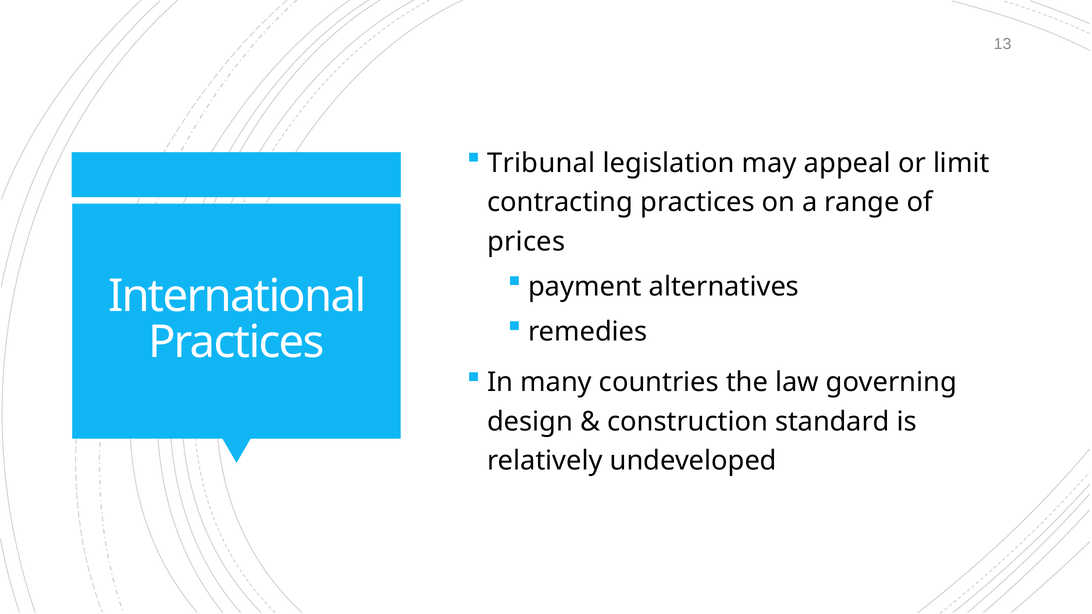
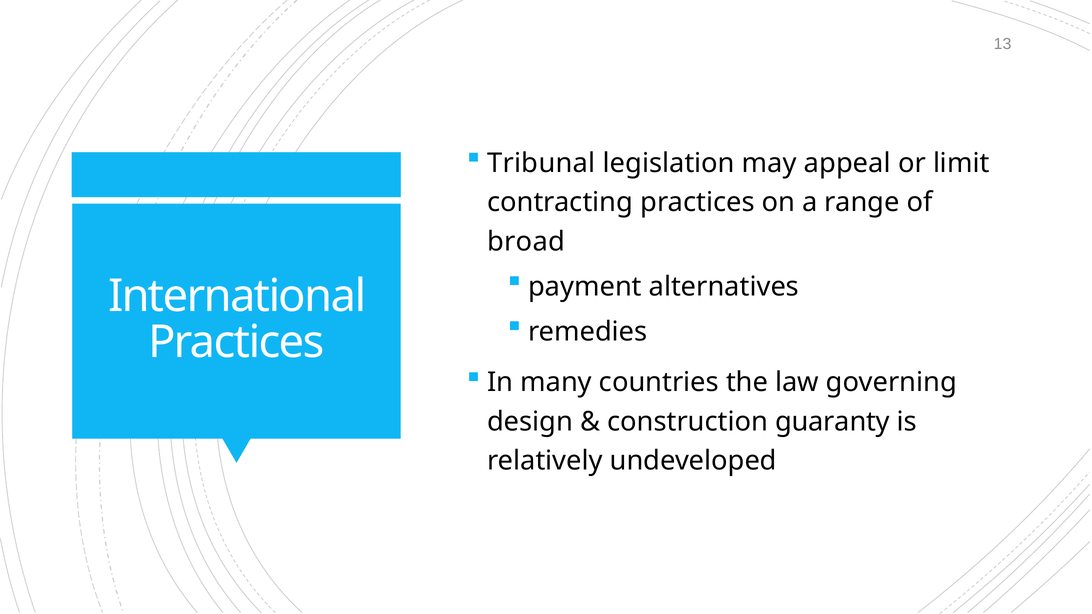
prices: prices -> broad
standard: standard -> guaranty
